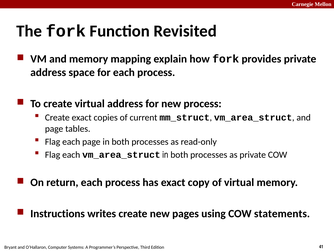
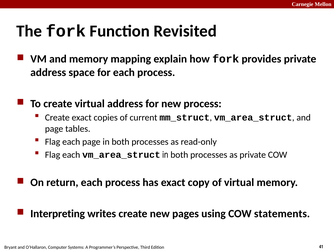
Instructions: Instructions -> Interpreting
